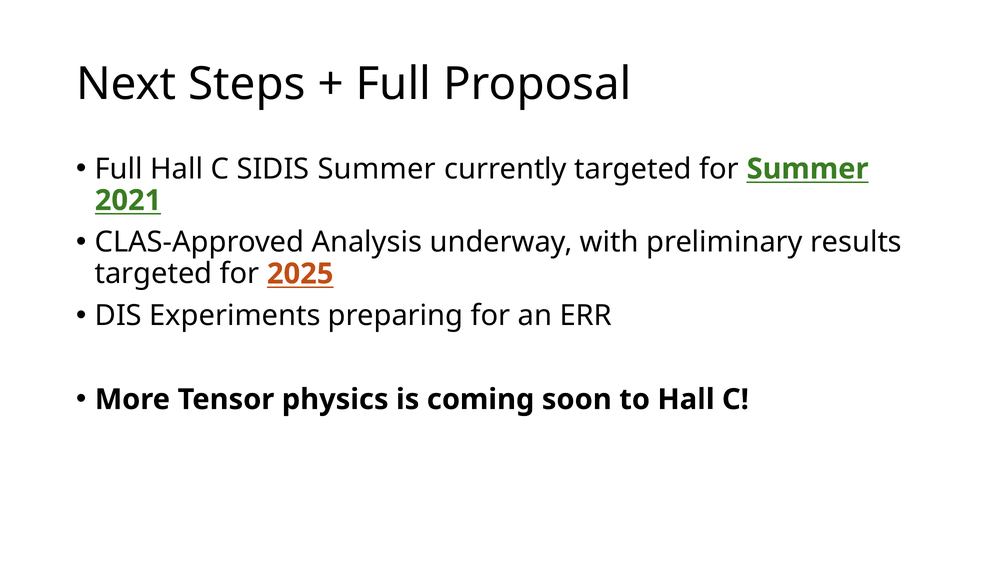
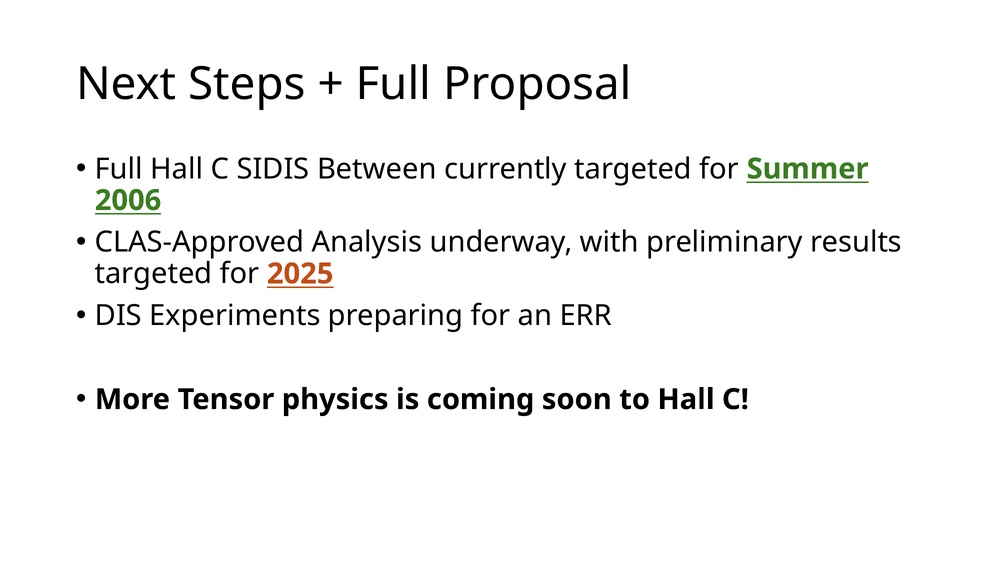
SIDIS Summer: Summer -> Between
2021: 2021 -> 2006
